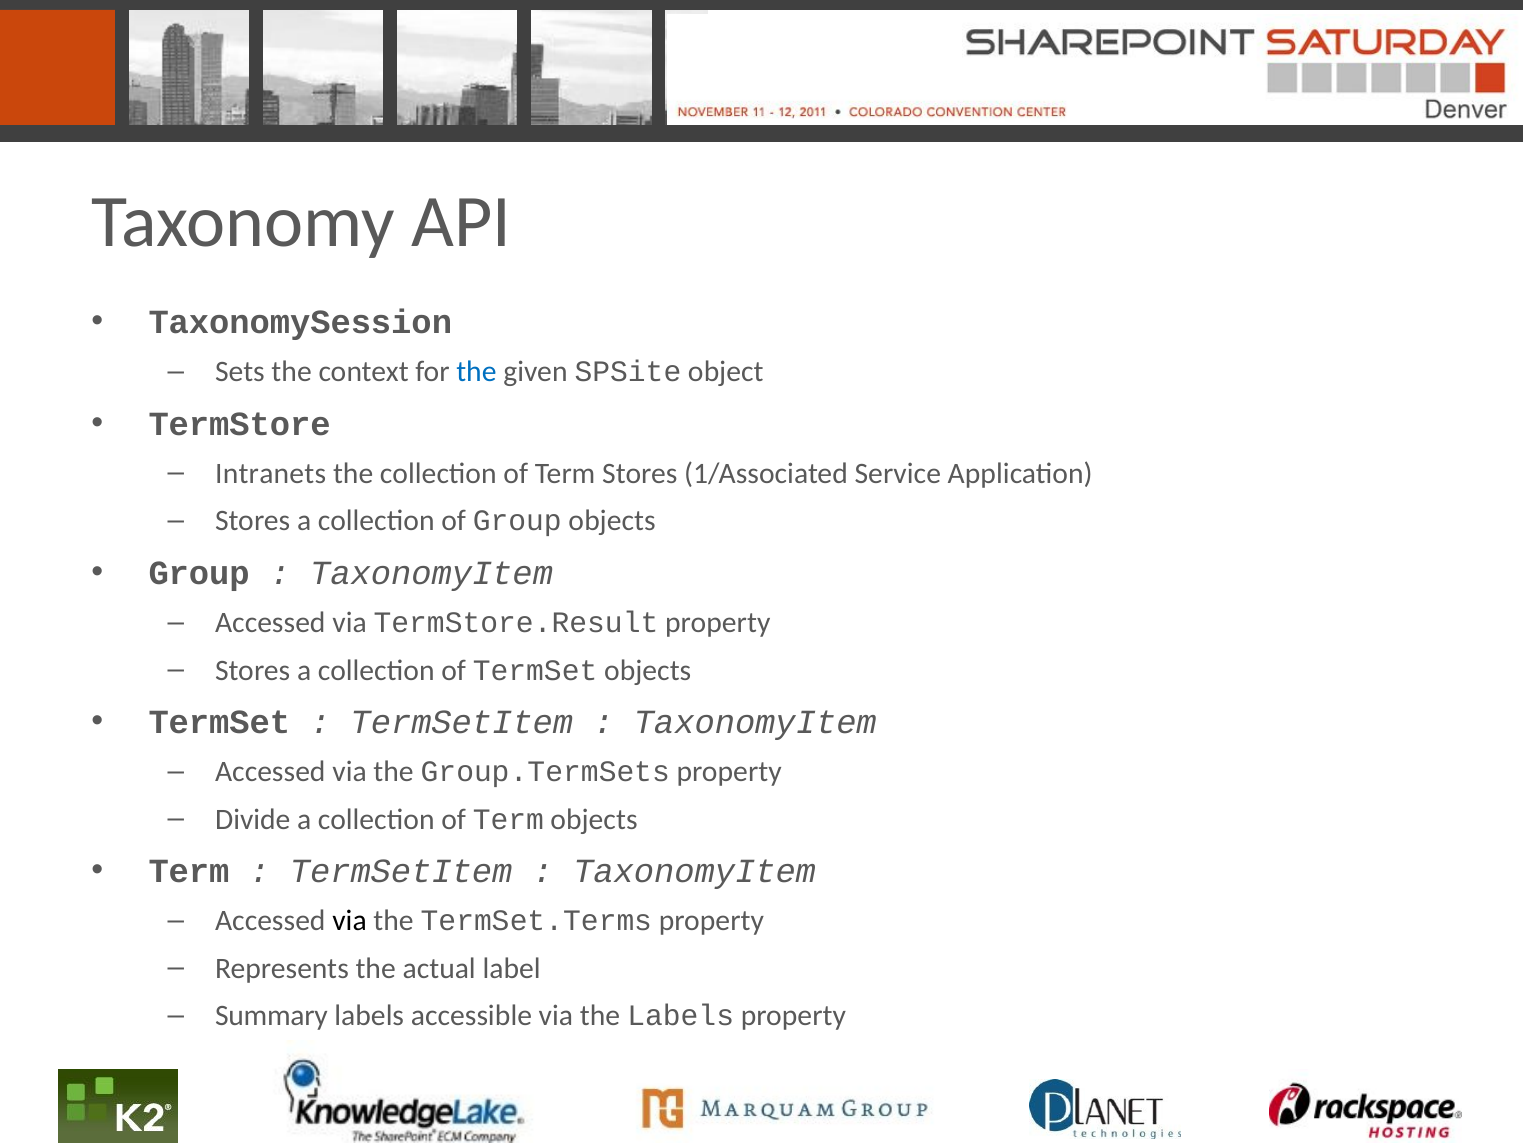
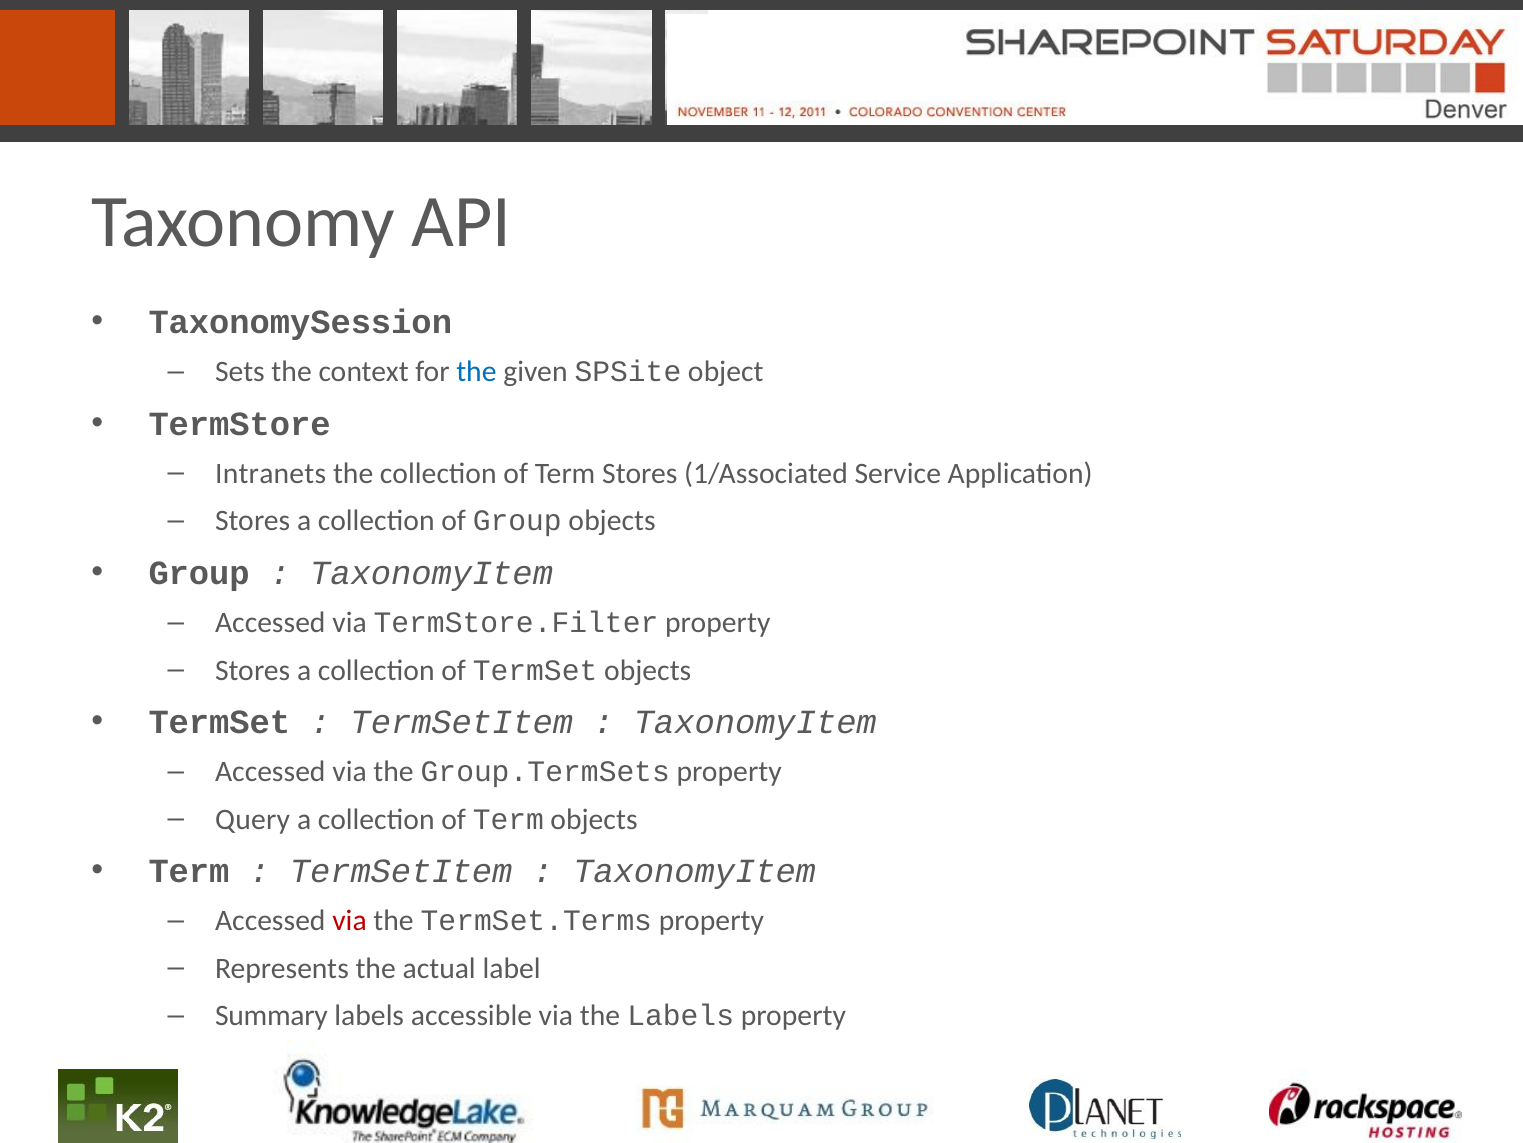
TermStore.Result: TermStore.Result -> TermStore.Filter
Divide: Divide -> Query
via at (350, 920) colour: black -> red
